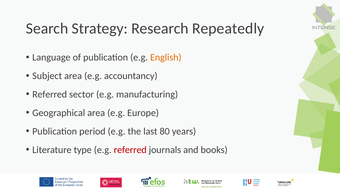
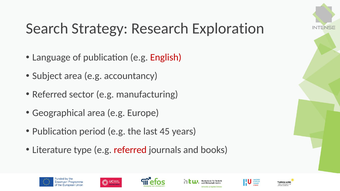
Repeatedly: Repeatedly -> Exploration
English colour: orange -> red
80: 80 -> 45
